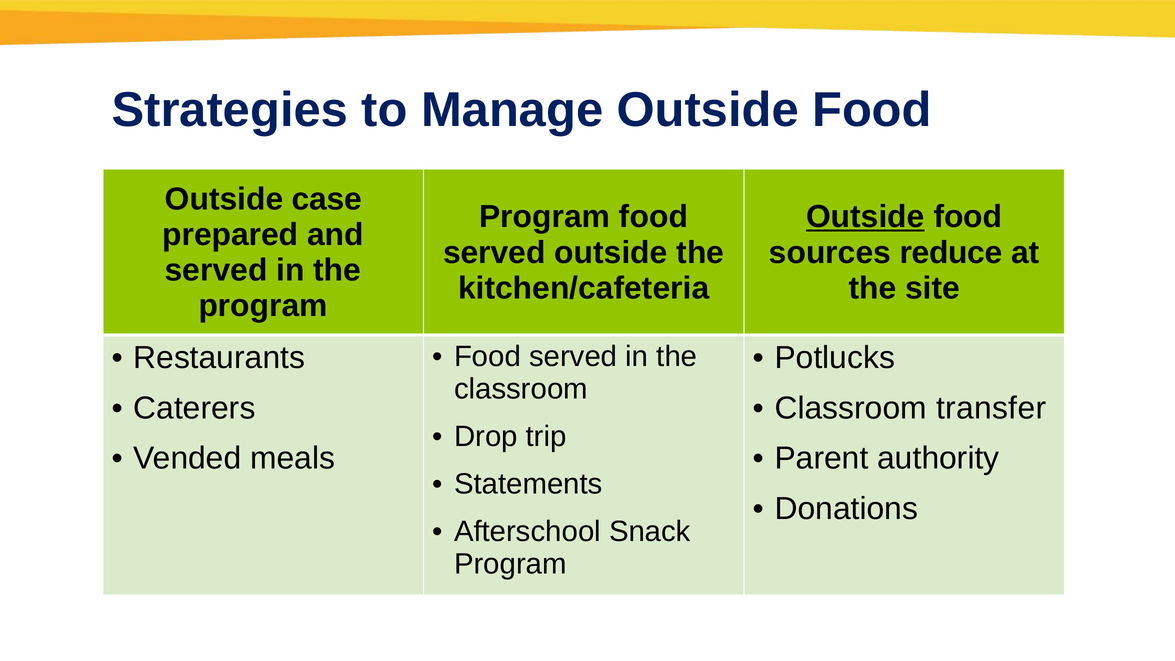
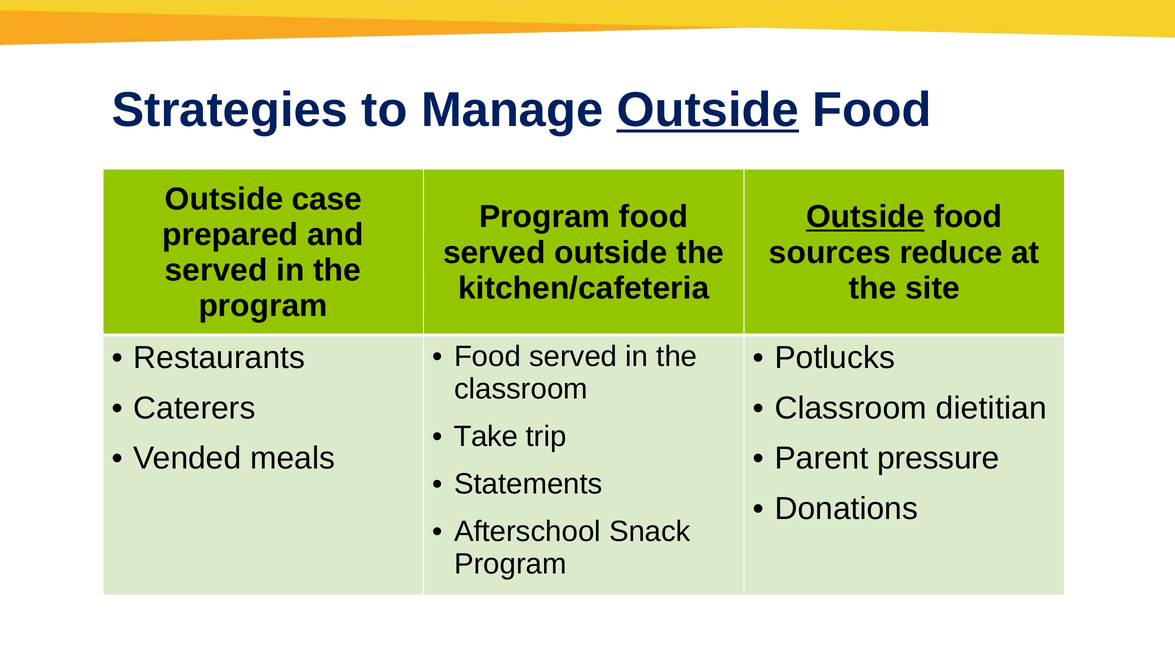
Outside at (708, 110) underline: none -> present
transfer: transfer -> dietitian
Drop: Drop -> Take
authority: authority -> pressure
